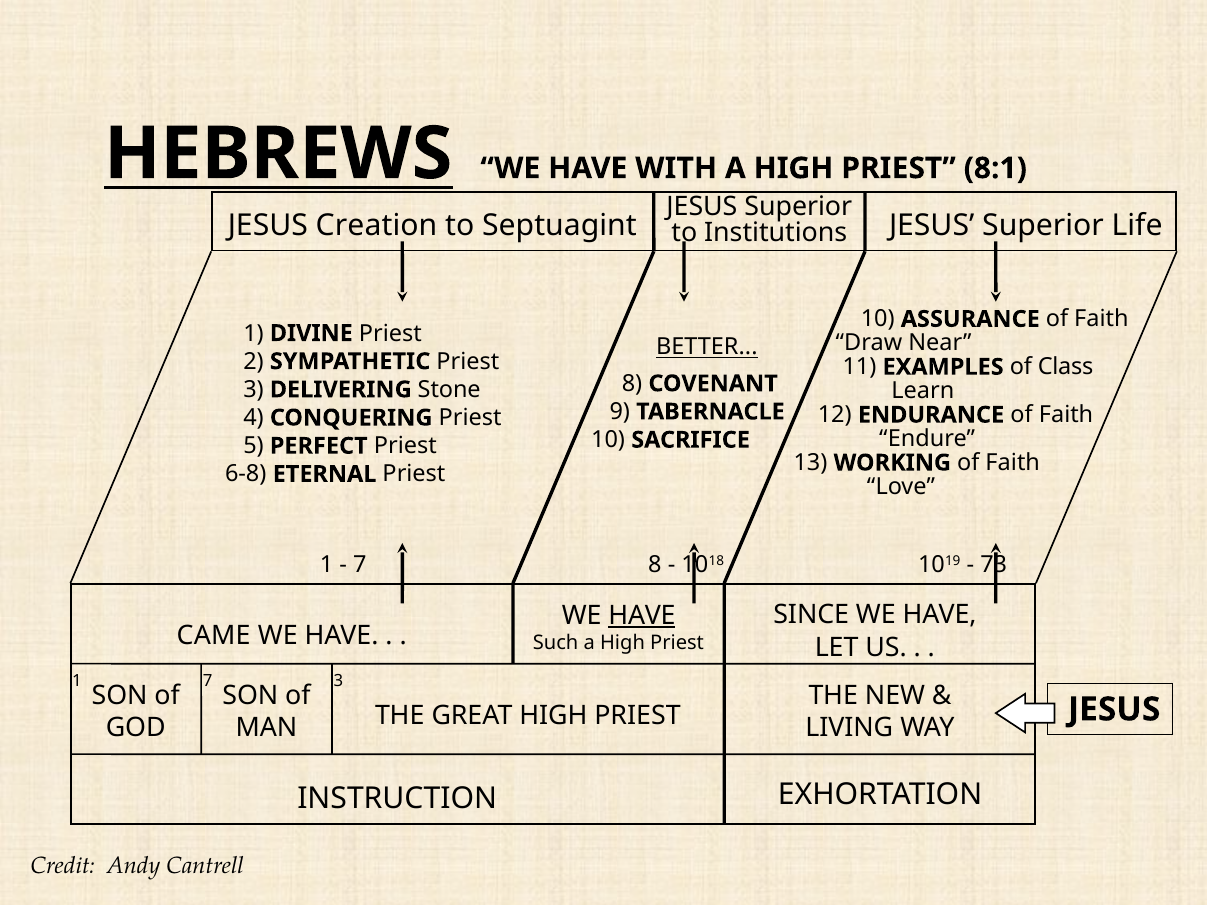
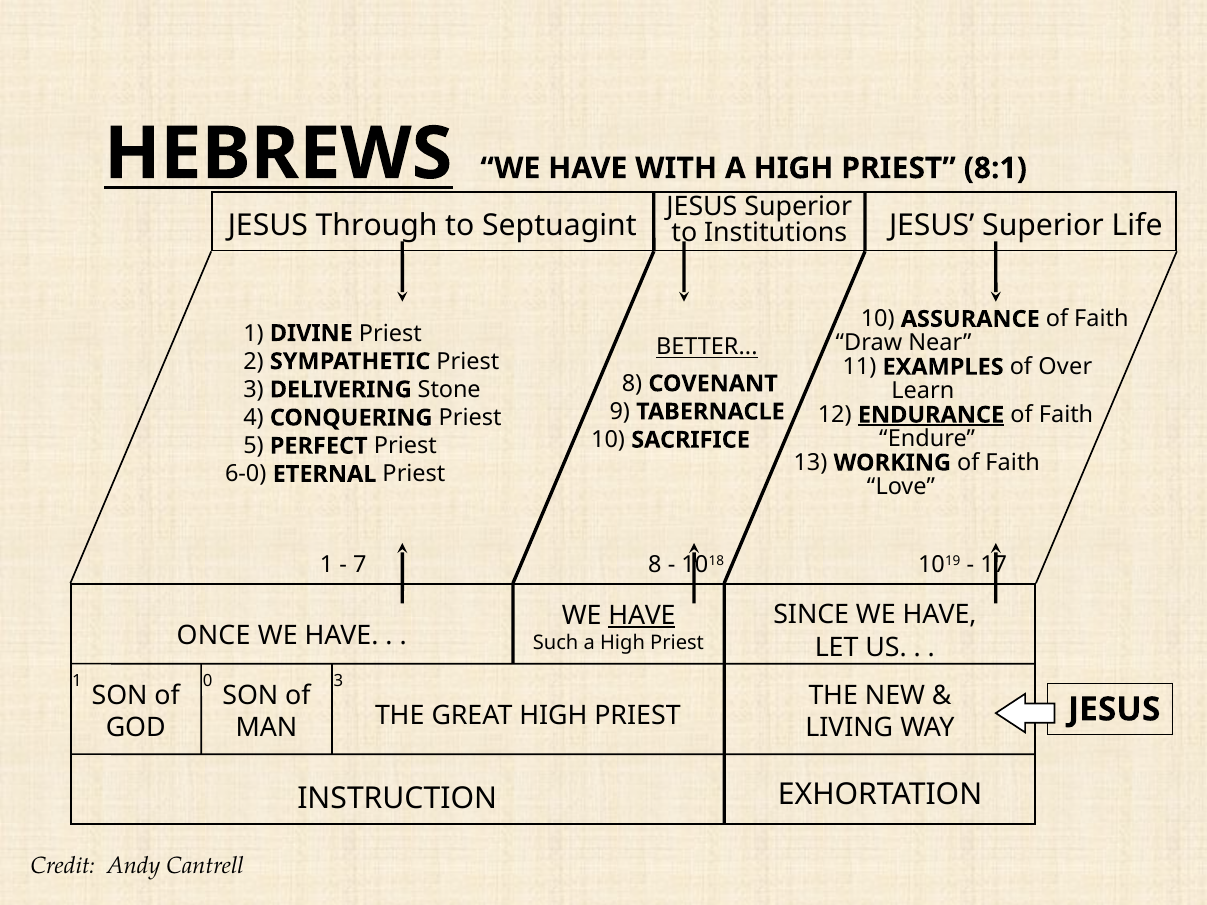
Creation: Creation -> Through
Class: Class -> Over
ENDURANCE underline: none -> present
6-8: 6-8 -> 6-0
73: 73 -> 17
CAME: CAME -> ONCE
1 7: 7 -> 0
